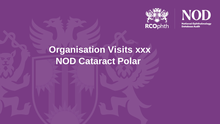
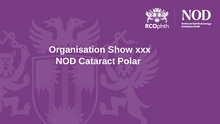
Visits: Visits -> Show
